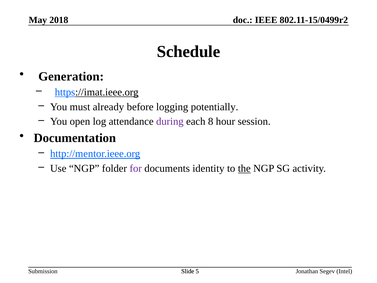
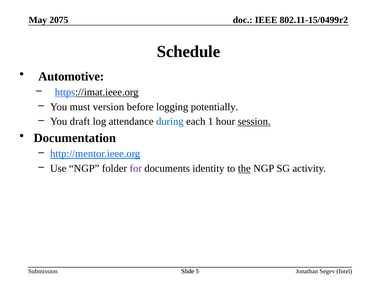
2018: 2018 -> 2075
Generation: Generation -> Automotive
already: already -> version
open: open -> draft
during colour: purple -> blue
8: 8 -> 1
session underline: none -> present
